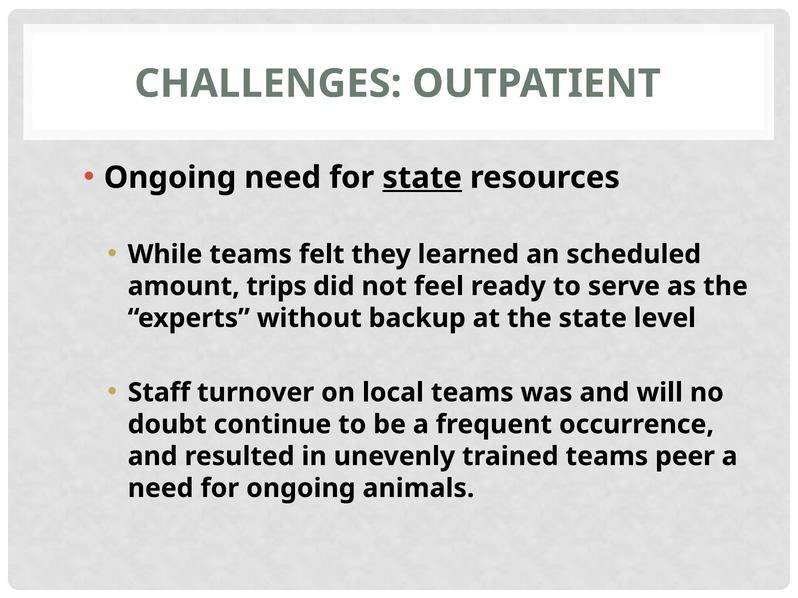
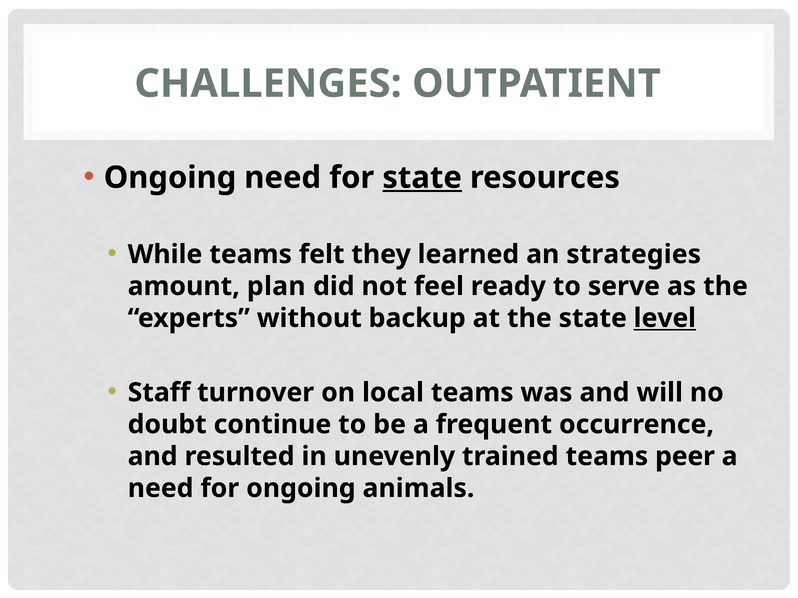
scheduled: scheduled -> strategies
trips: trips -> plan
level underline: none -> present
